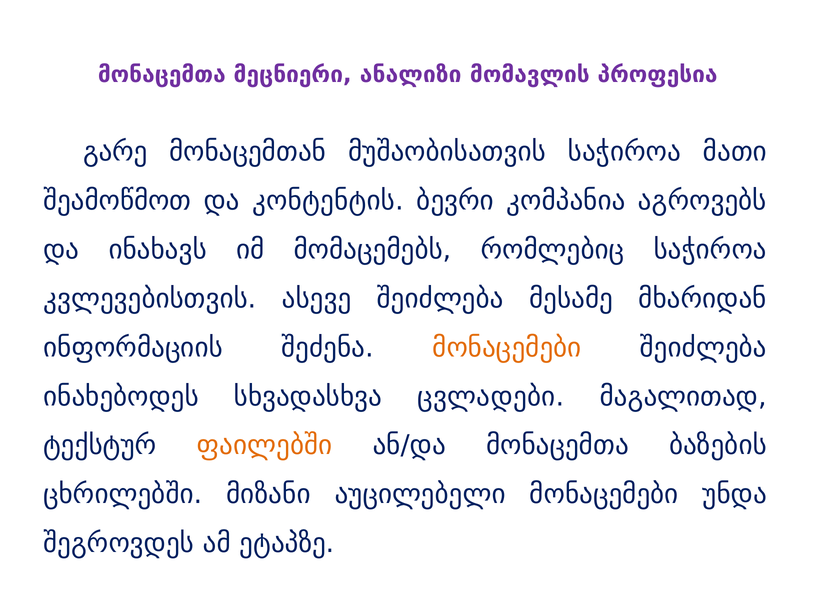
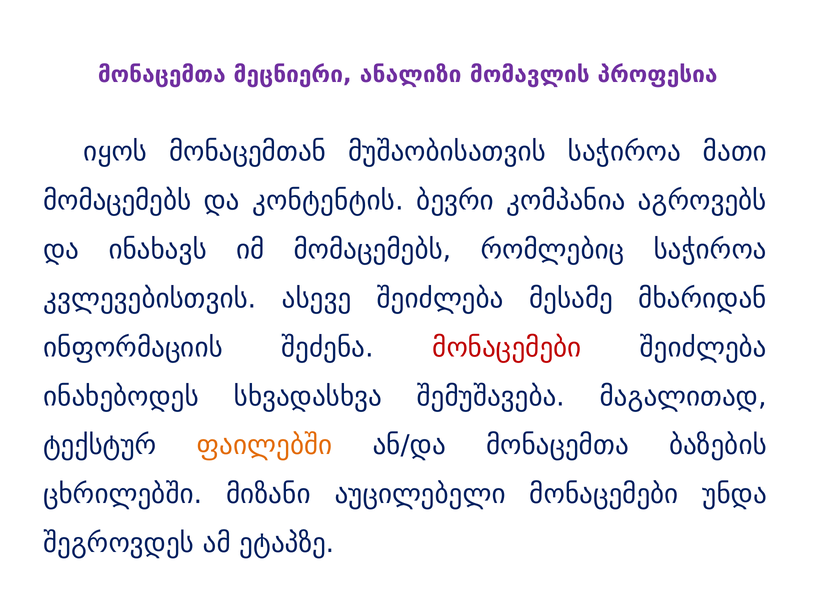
გარე: გარე -> იყოს
შეამოწმოთ at (117, 201): შეამოწმოთ -> მომაცემებს
მონაცემები at (507, 348) colour: orange -> red
ცვლადები: ცვლადები -> შემუშავება
